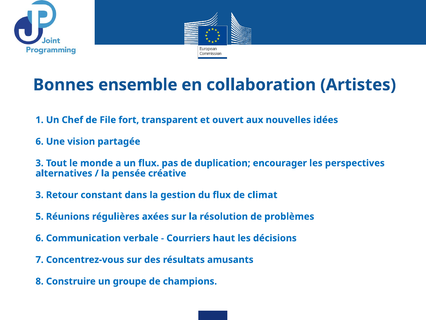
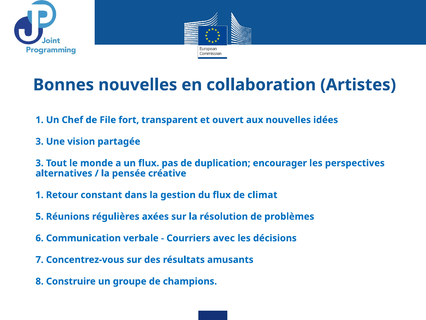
Bonnes ensemble: ensemble -> nouvelles
6 at (40, 141): 6 -> 3
3 at (40, 195): 3 -> 1
haut: haut -> avec
